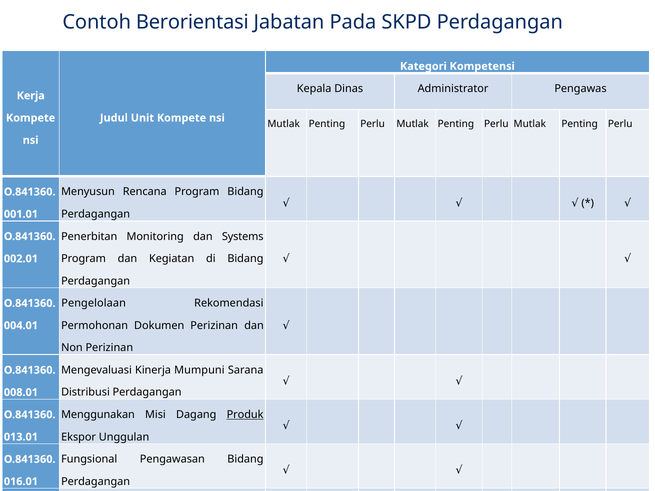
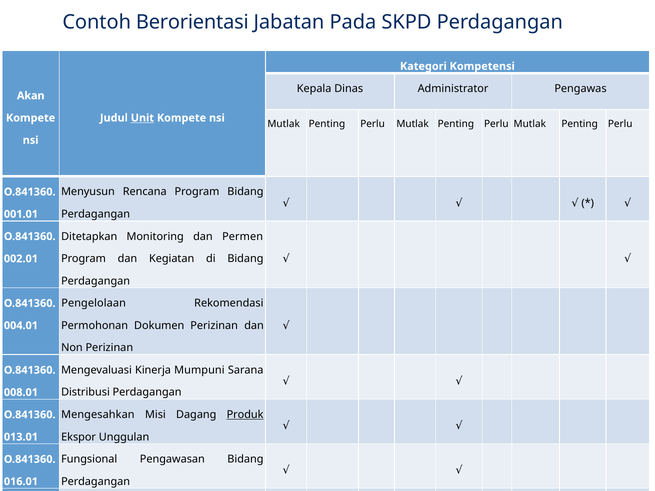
Kerja: Kerja -> Akan
Unit underline: none -> present
Penerbitan: Penerbitan -> Ditetapkan
Systems: Systems -> Permen
Menggunakan: Menggunakan -> Mengesahkan
